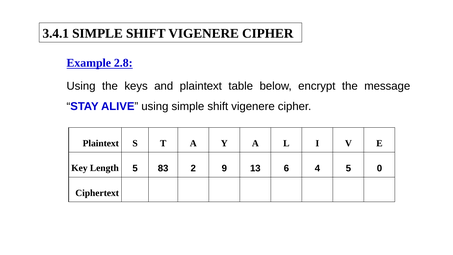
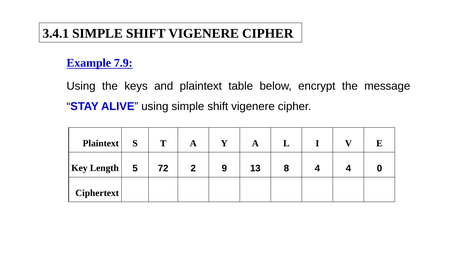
2.8: 2.8 -> 7.9
83: 83 -> 72
6: 6 -> 8
4 5: 5 -> 4
